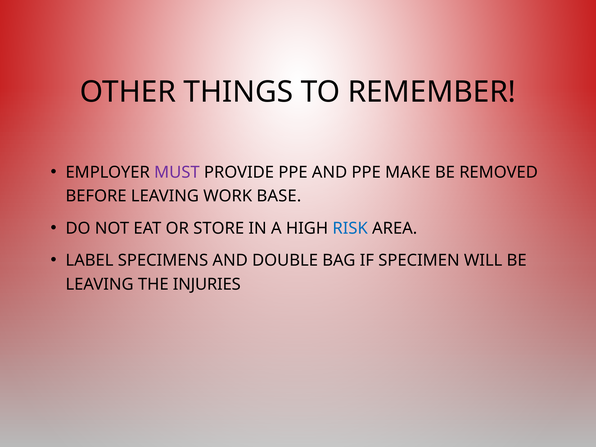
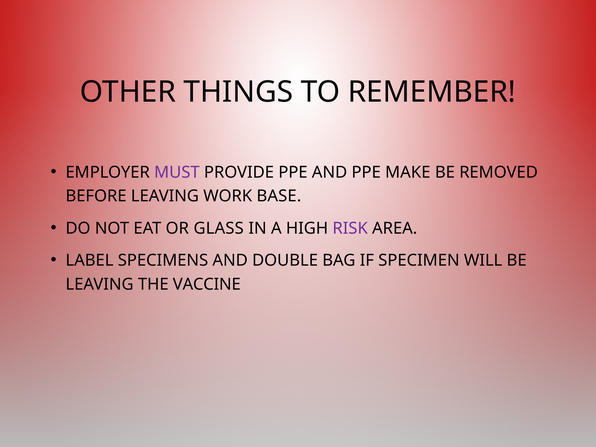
STORE: STORE -> GLASS
RISK colour: blue -> purple
INJURIES: INJURIES -> VACCINE
